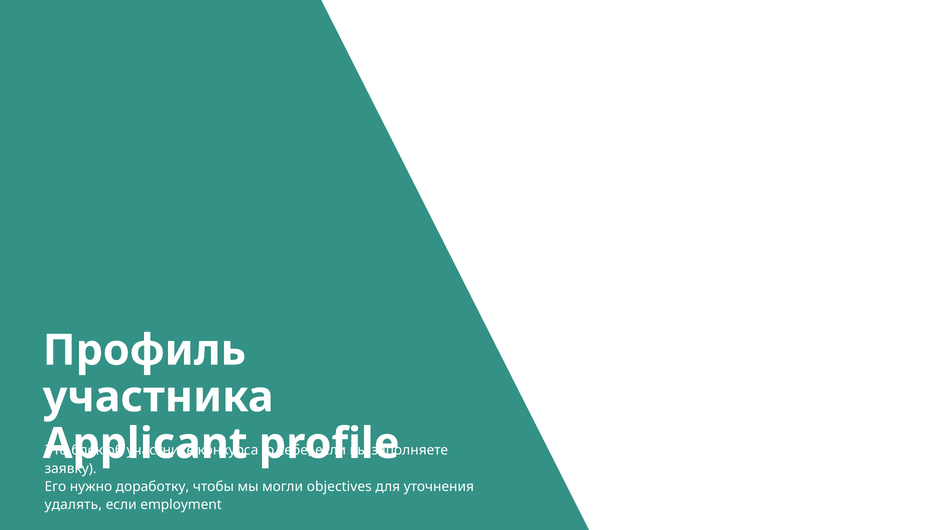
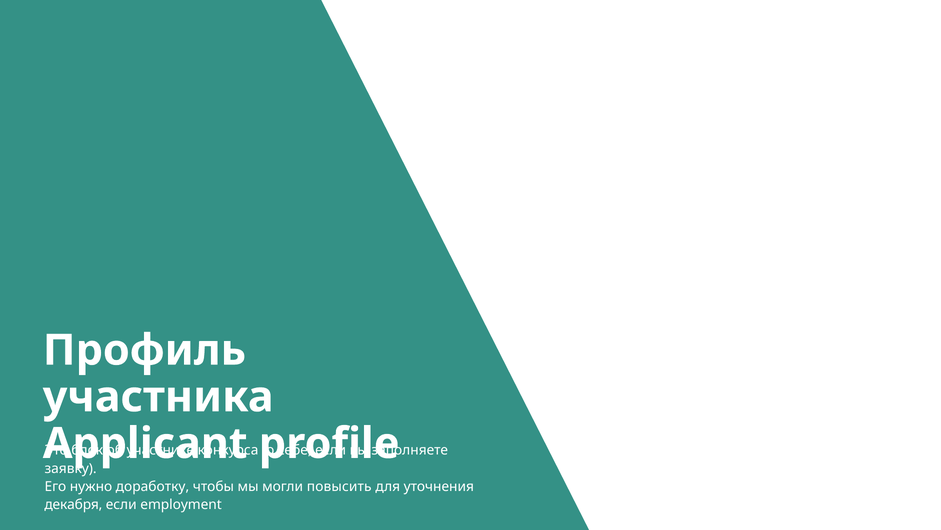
objectives: objectives -> повысить
удалять: удалять -> декабря
